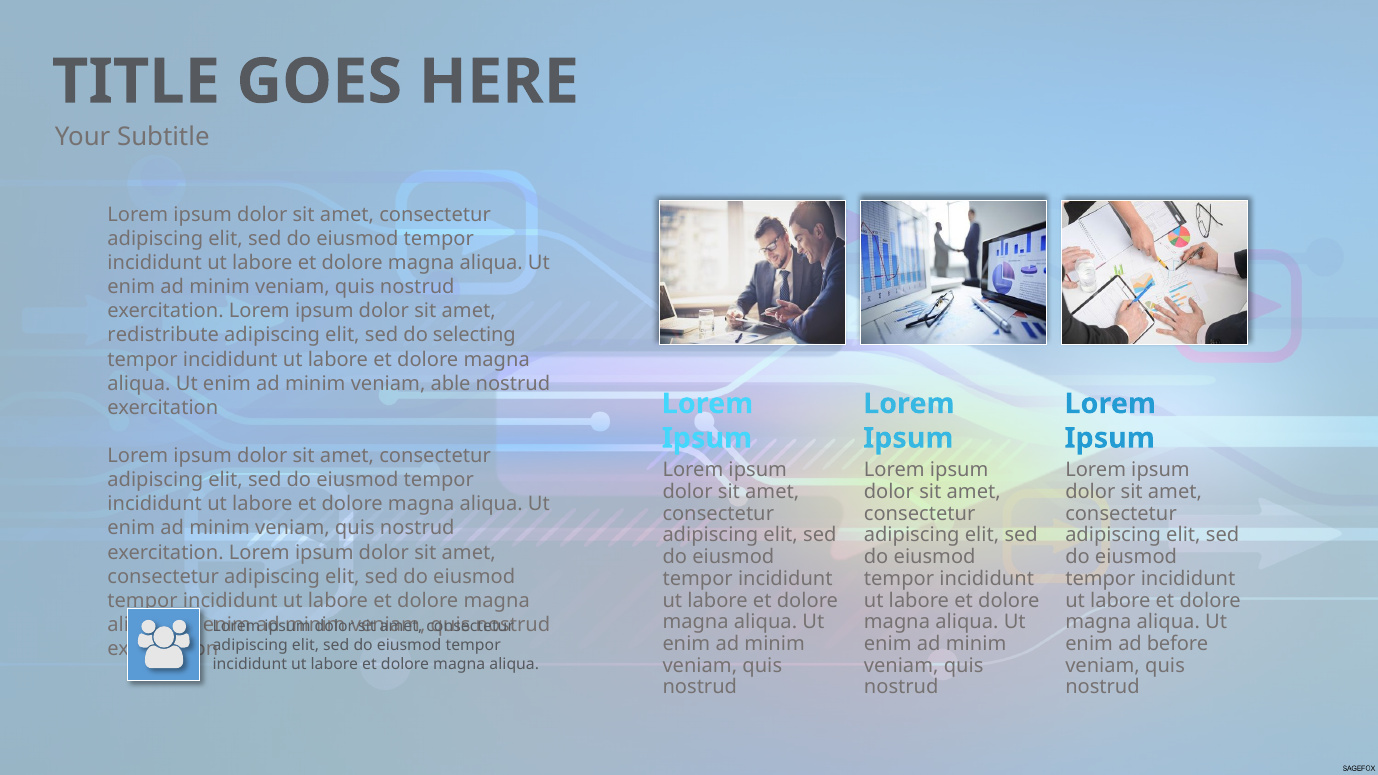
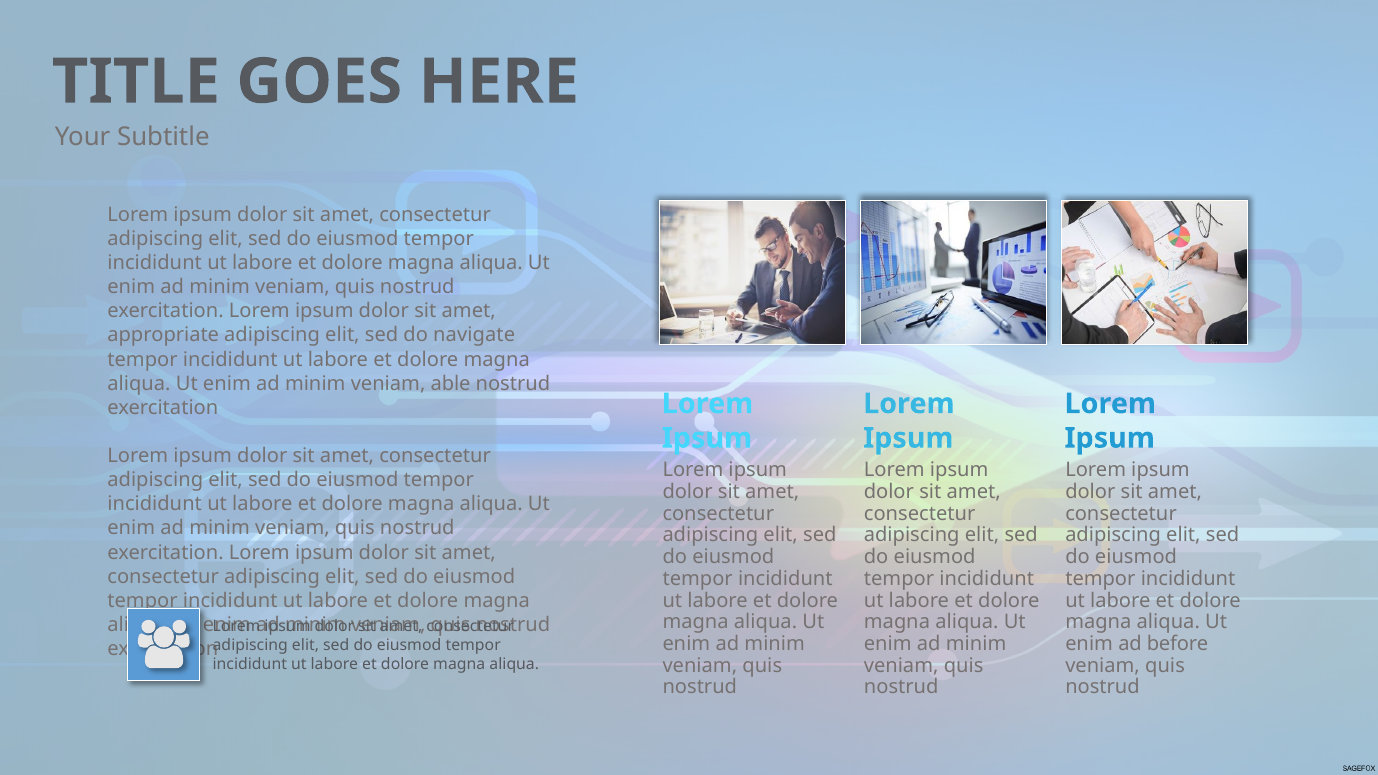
redistribute: redistribute -> appropriate
selecting: selecting -> navigate
